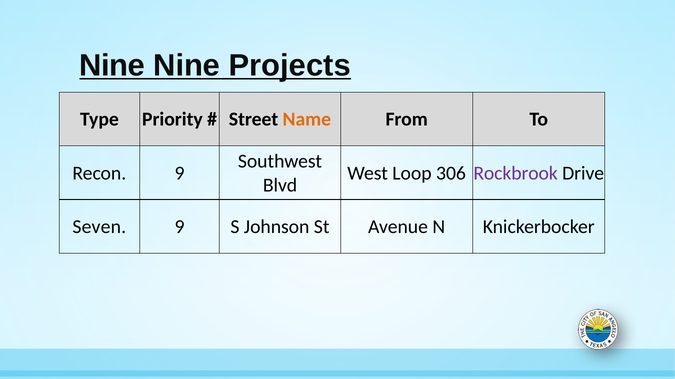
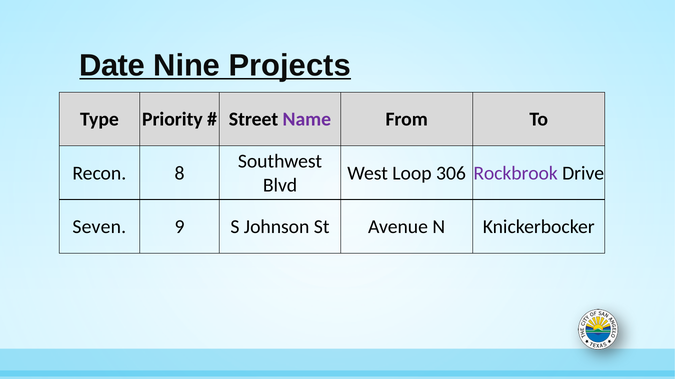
Nine at (112, 66): Nine -> Date
Name colour: orange -> purple
Recon 9: 9 -> 8
